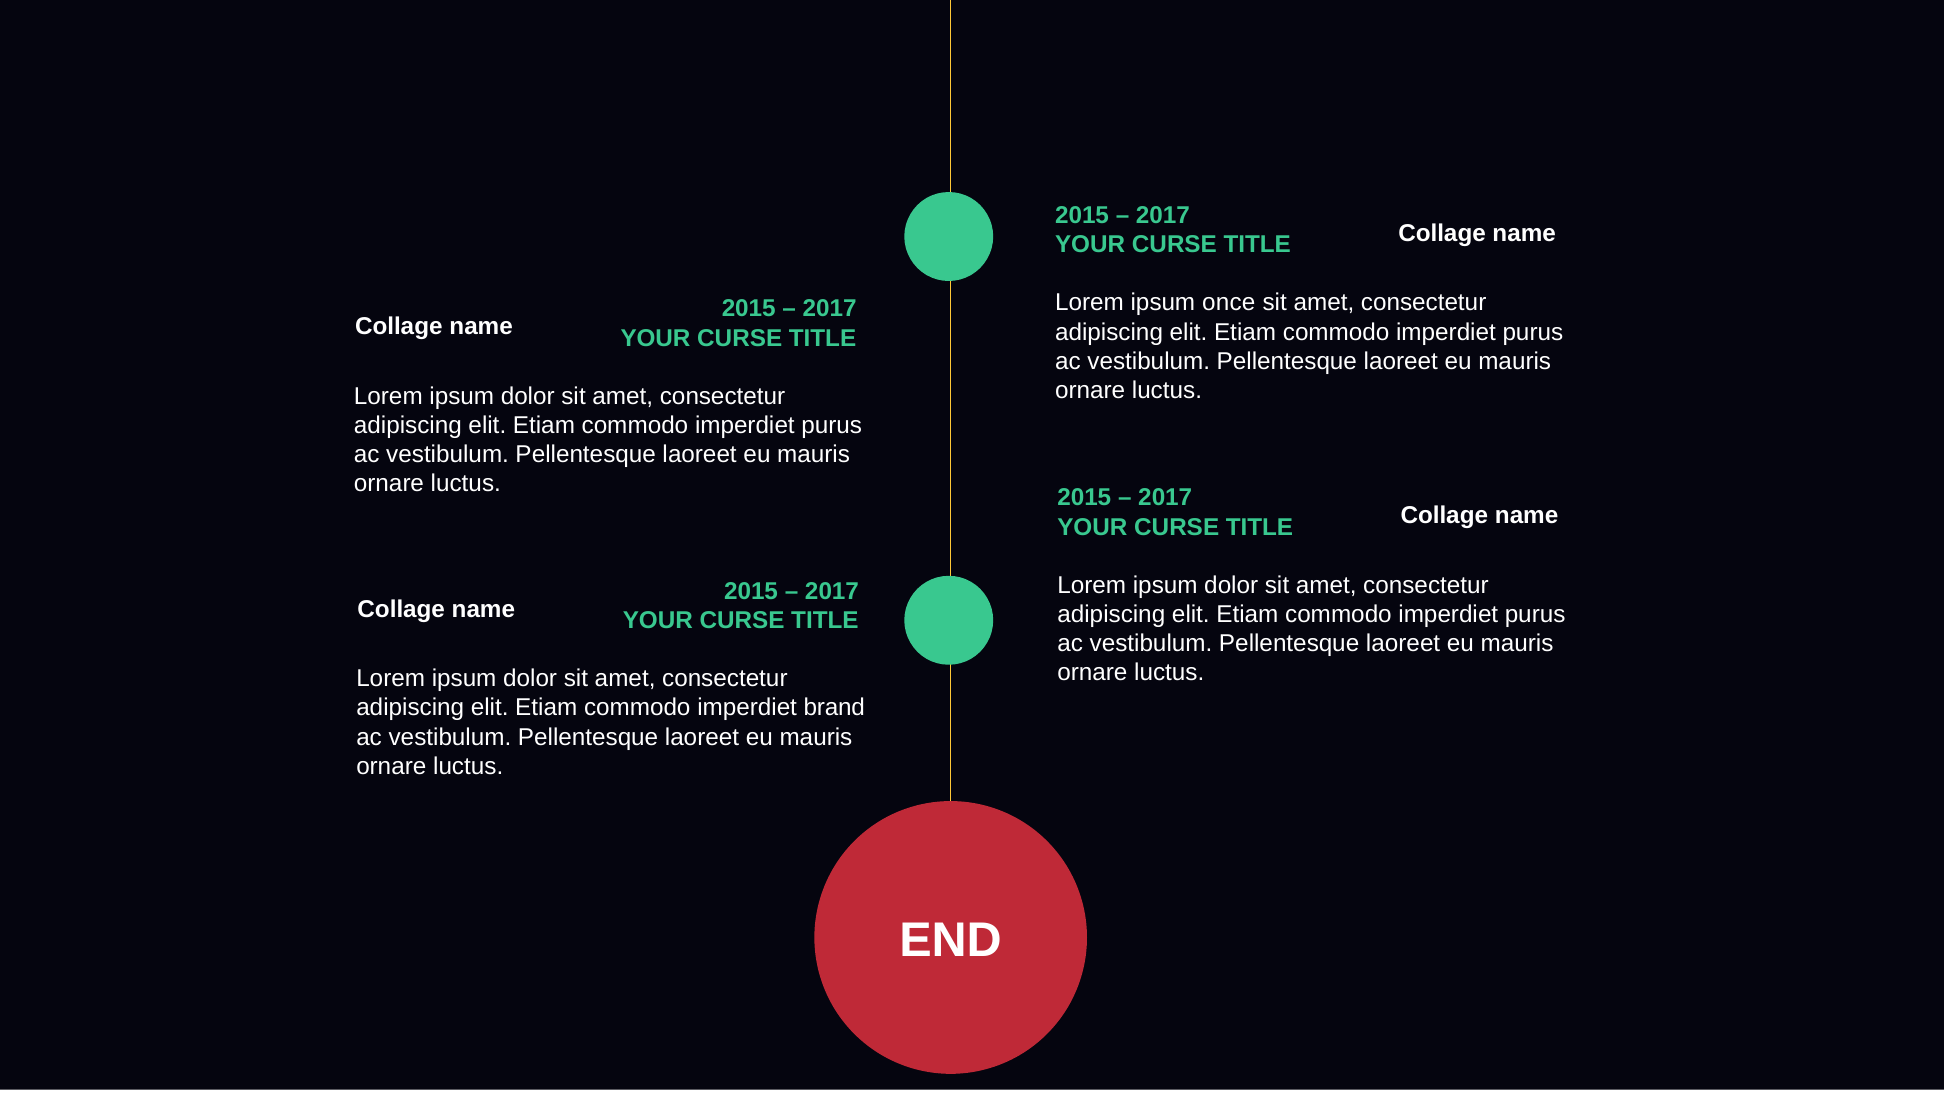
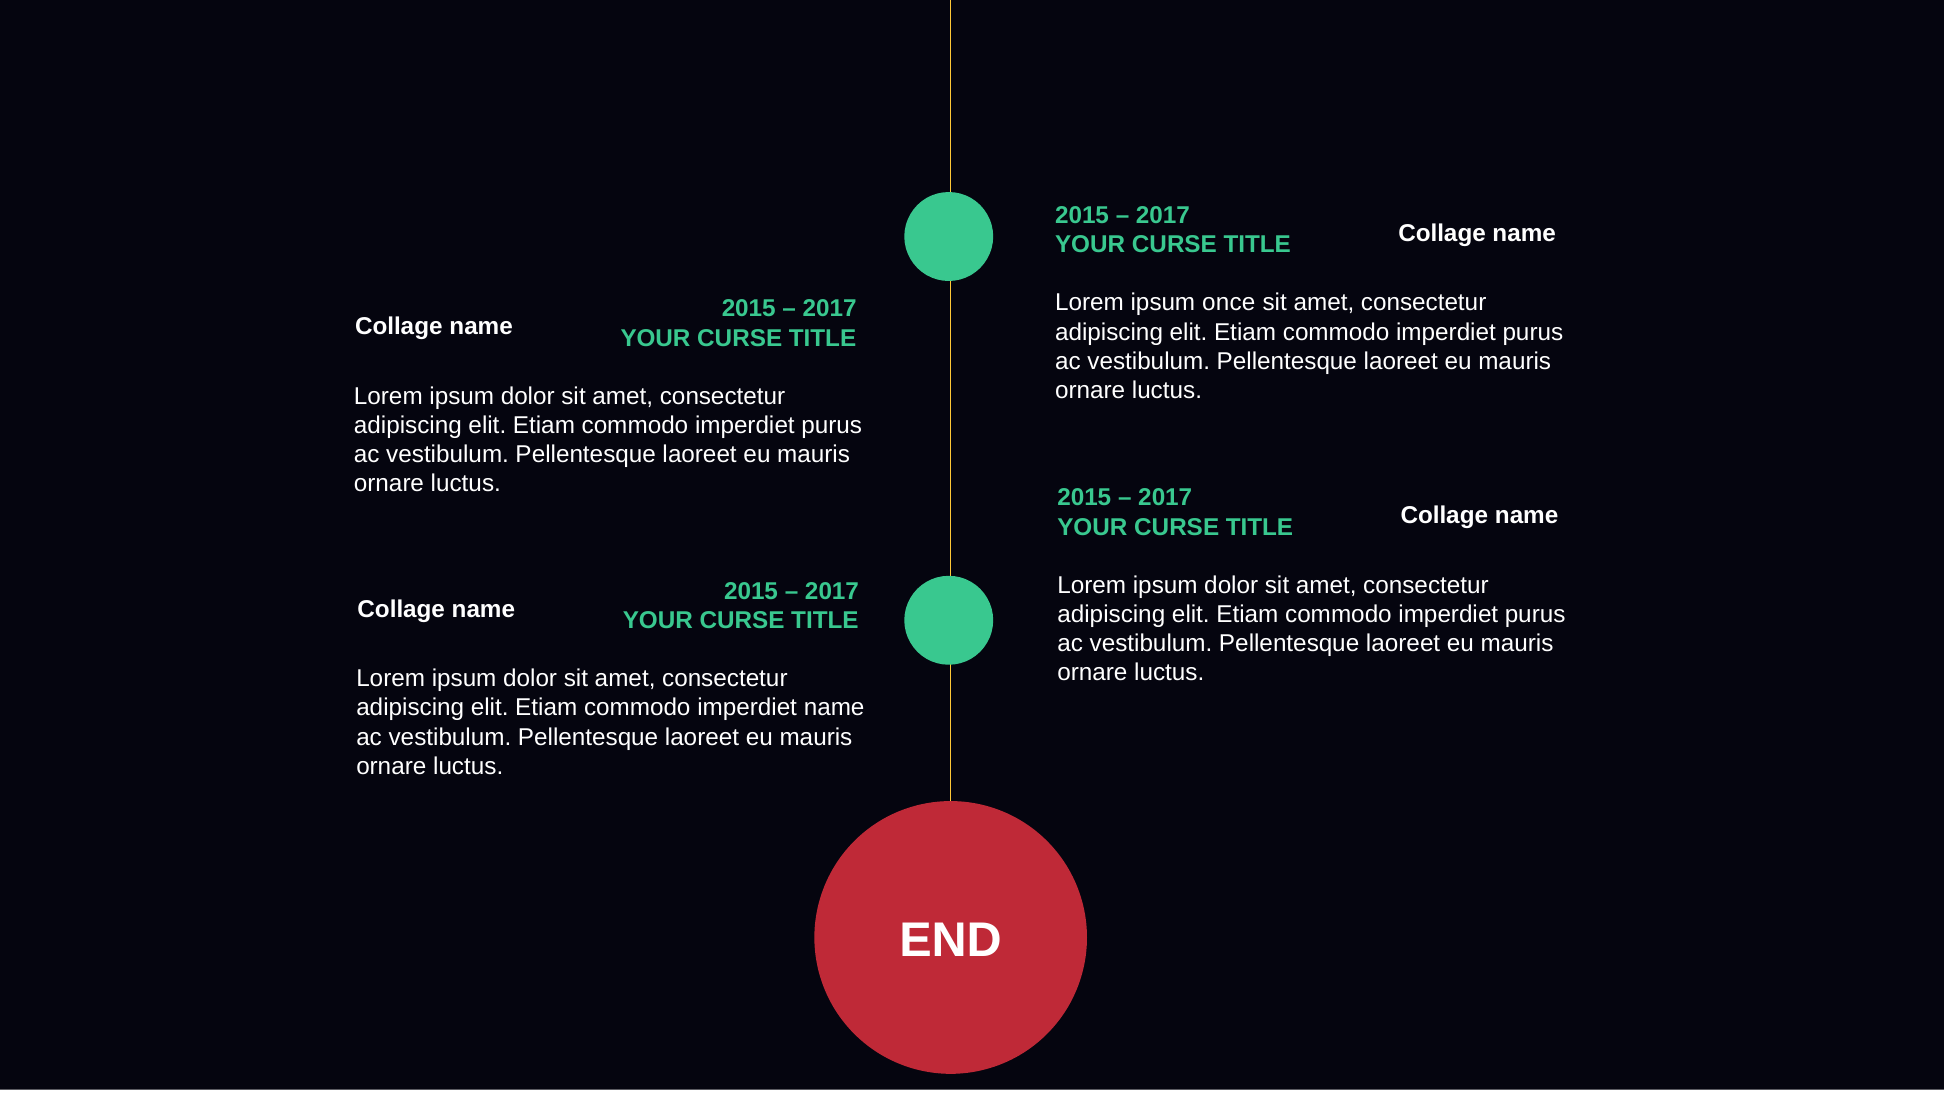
imperdiet brand: brand -> name
